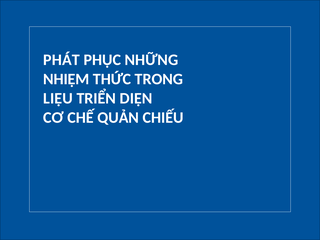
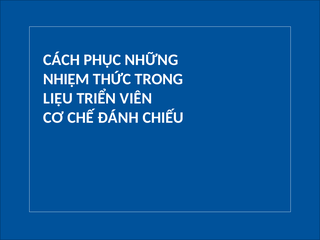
PHÁT: PHÁT -> CÁCH
DIỆN: DIỆN -> VIÊN
QUẢN: QUẢN -> ĐÁNH
